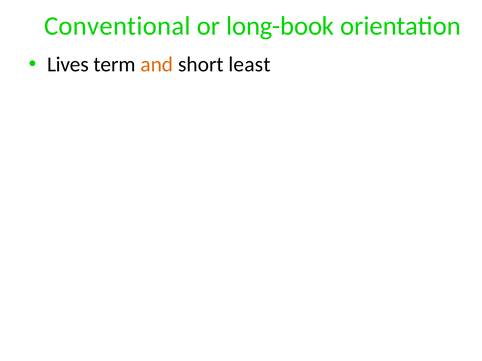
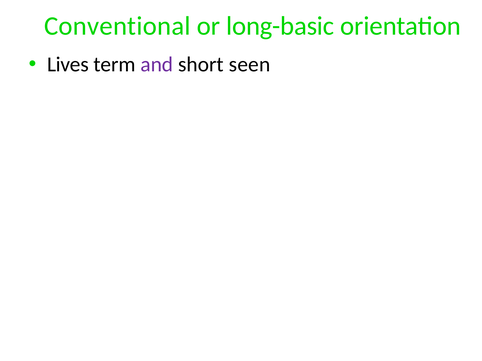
long-book: long-book -> long-basic
and colour: orange -> purple
least: least -> seen
